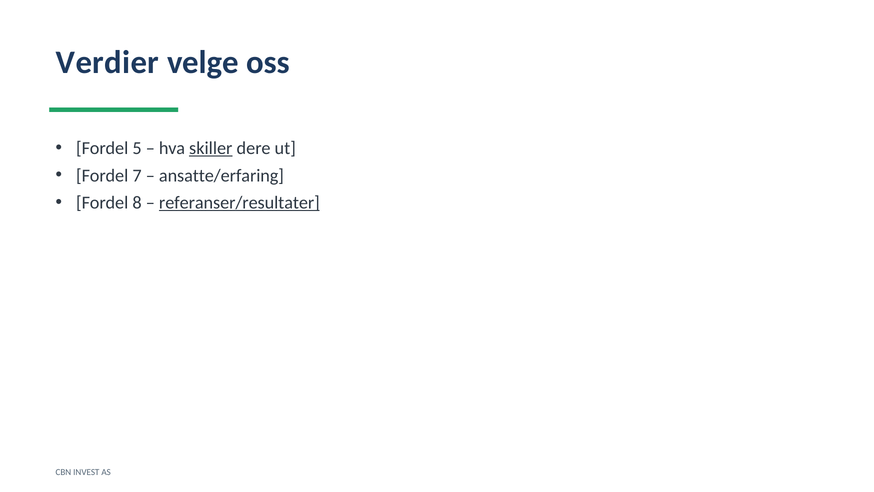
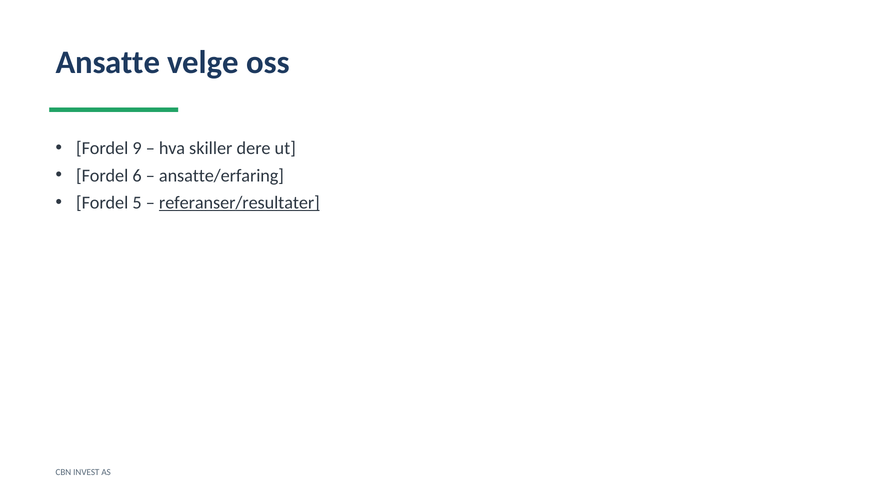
Verdier: Verdier -> Ansatte
5: 5 -> 9
skiller underline: present -> none
7: 7 -> 6
8: 8 -> 5
